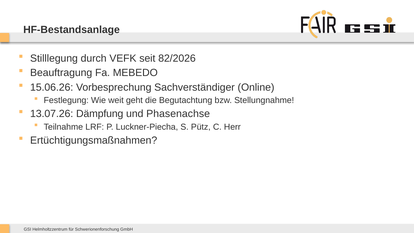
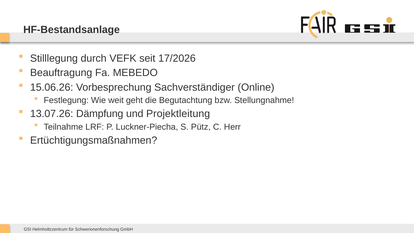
82/2026: 82/2026 -> 17/2026
Phasenachse: Phasenachse -> Projektleitung
